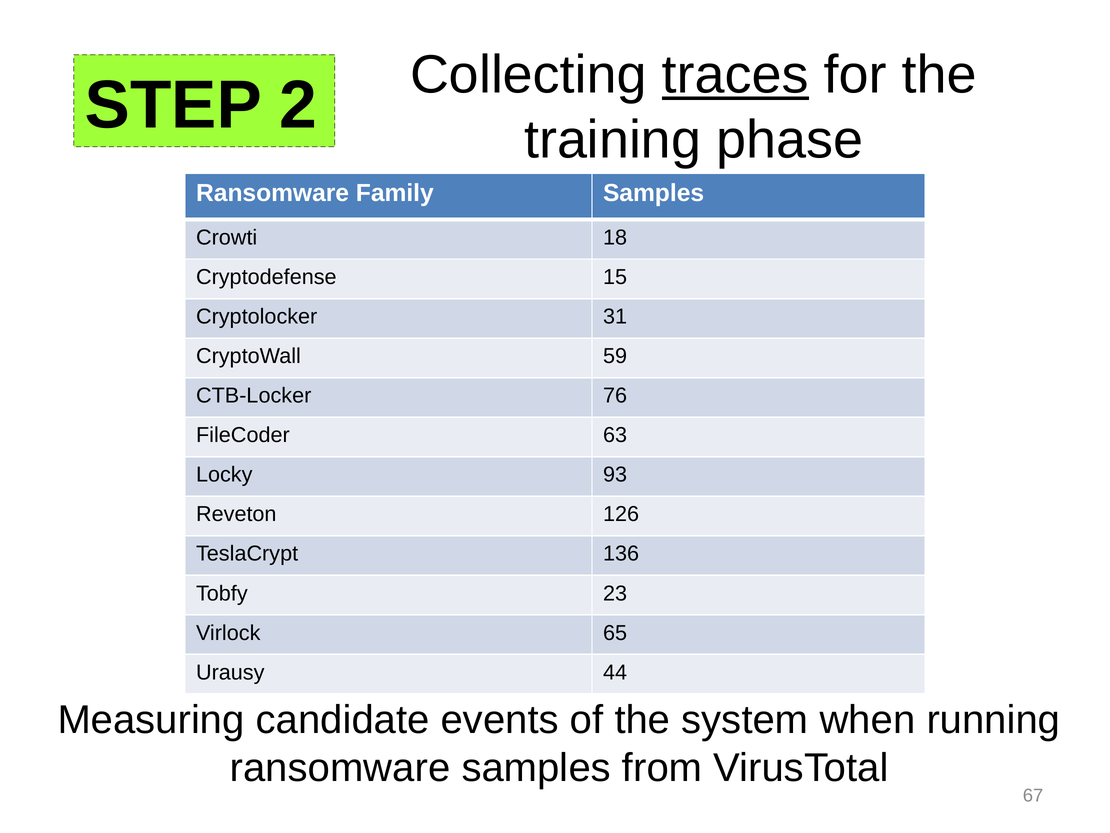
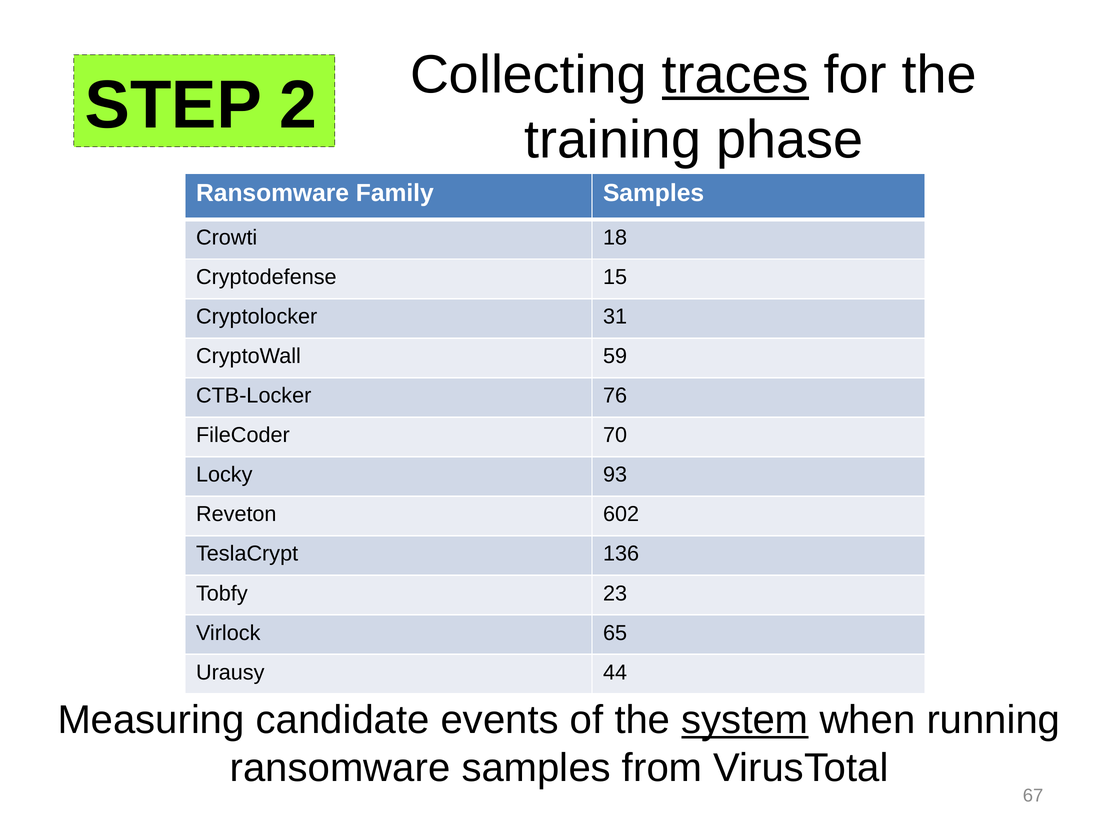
63: 63 -> 70
126: 126 -> 602
system underline: none -> present
